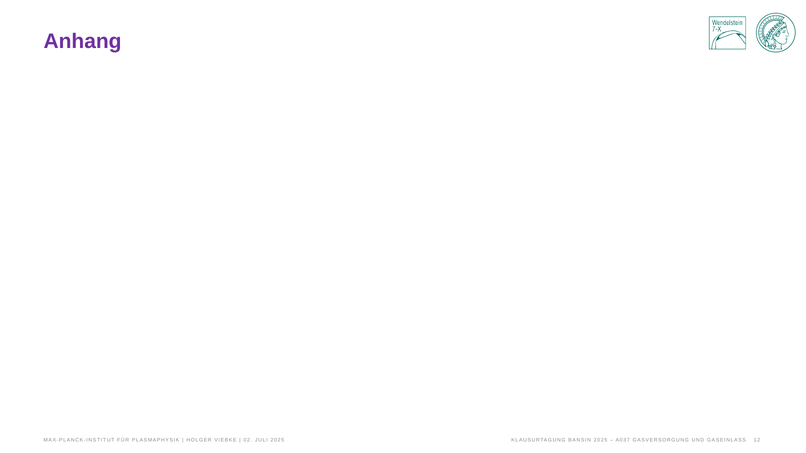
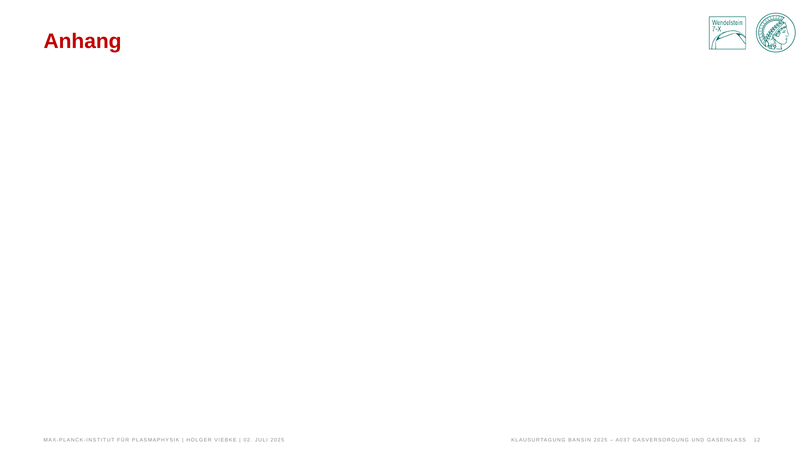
Anhang colour: purple -> red
